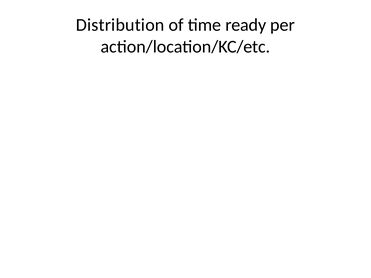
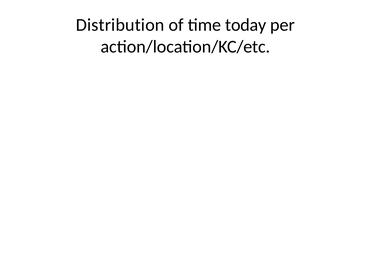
ready: ready -> today
